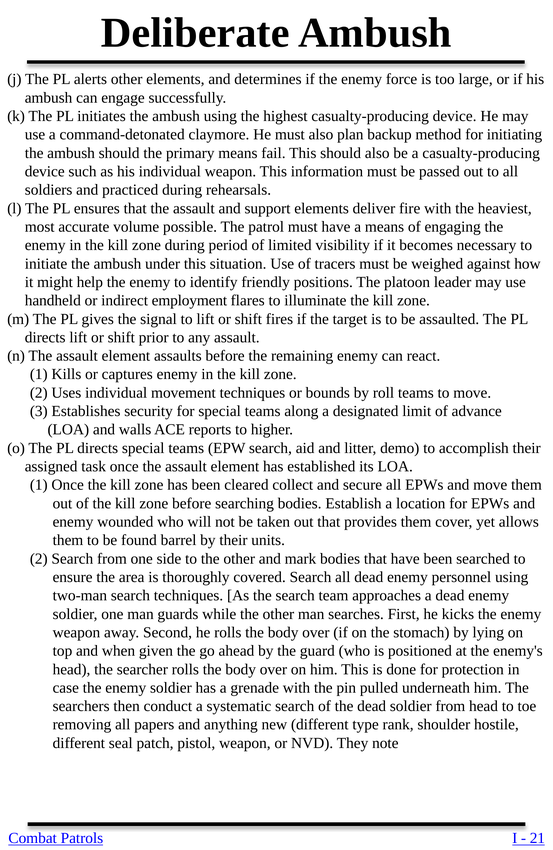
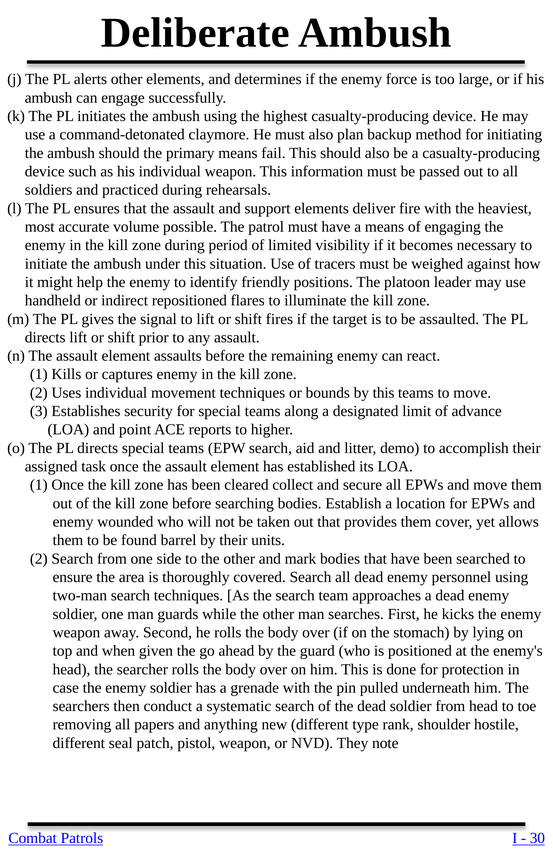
employment: employment -> repositioned
by roll: roll -> this
walls: walls -> point
21: 21 -> 30
